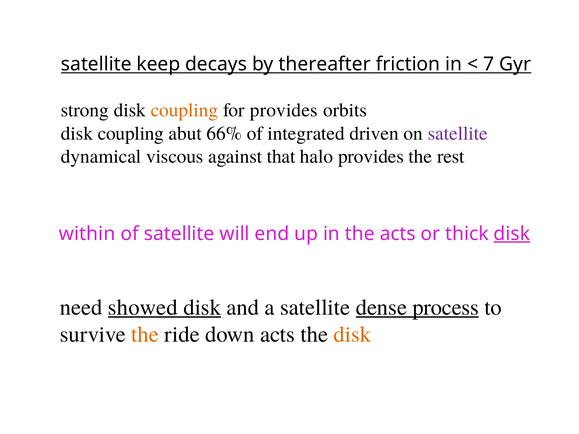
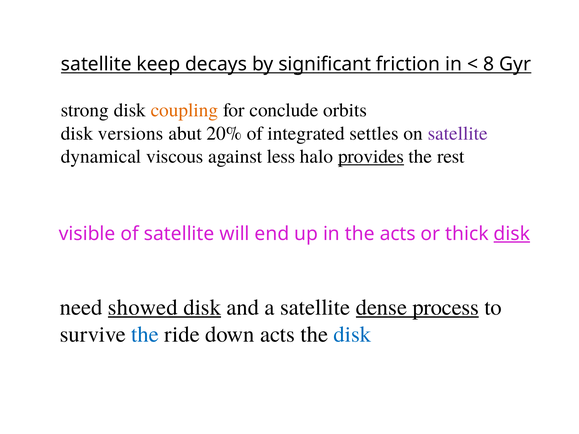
thereafter: thereafter -> significant
7: 7 -> 8
for provides: provides -> conclude
coupling at (131, 134): coupling -> versions
66%: 66% -> 20%
driven: driven -> settles
that: that -> less
provides at (371, 157) underline: none -> present
within: within -> visible
the at (145, 334) colour: orange -> blue
disk at (352, 334) colour: orange -> blue
